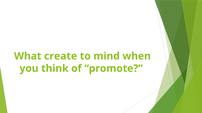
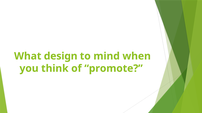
create: create -> design
